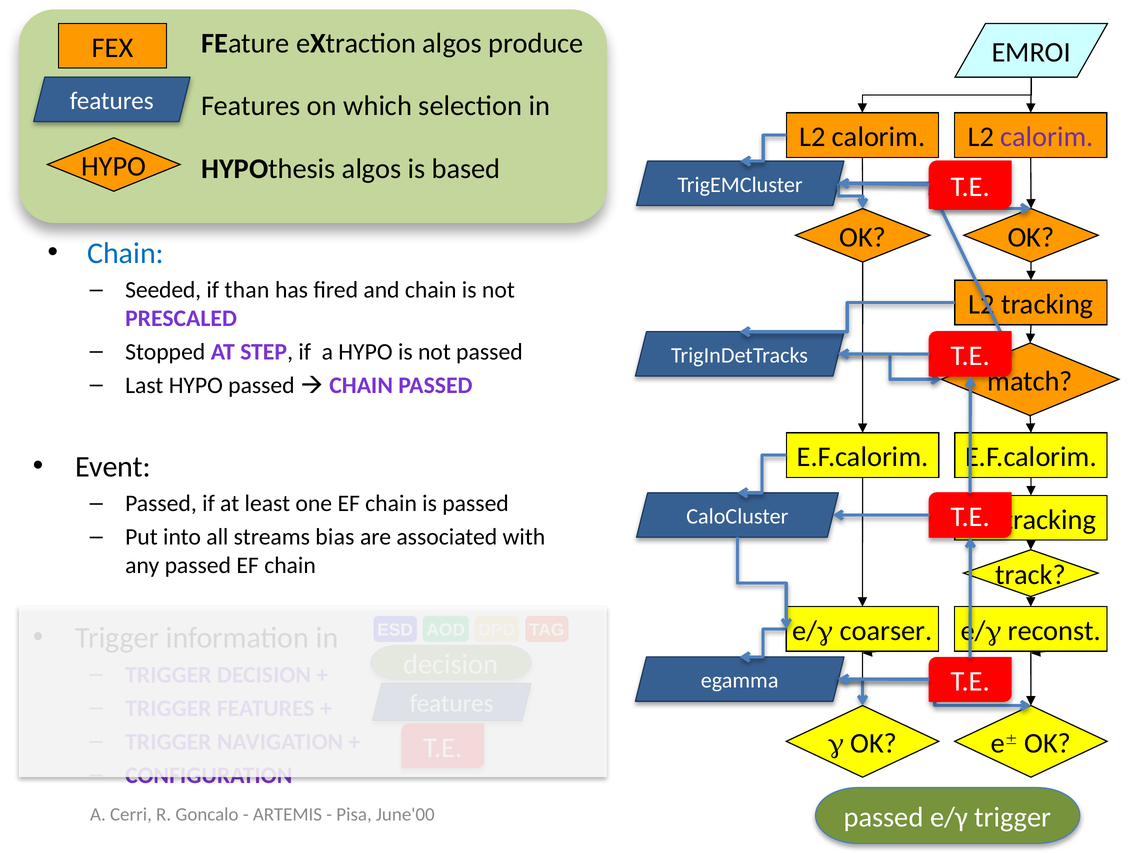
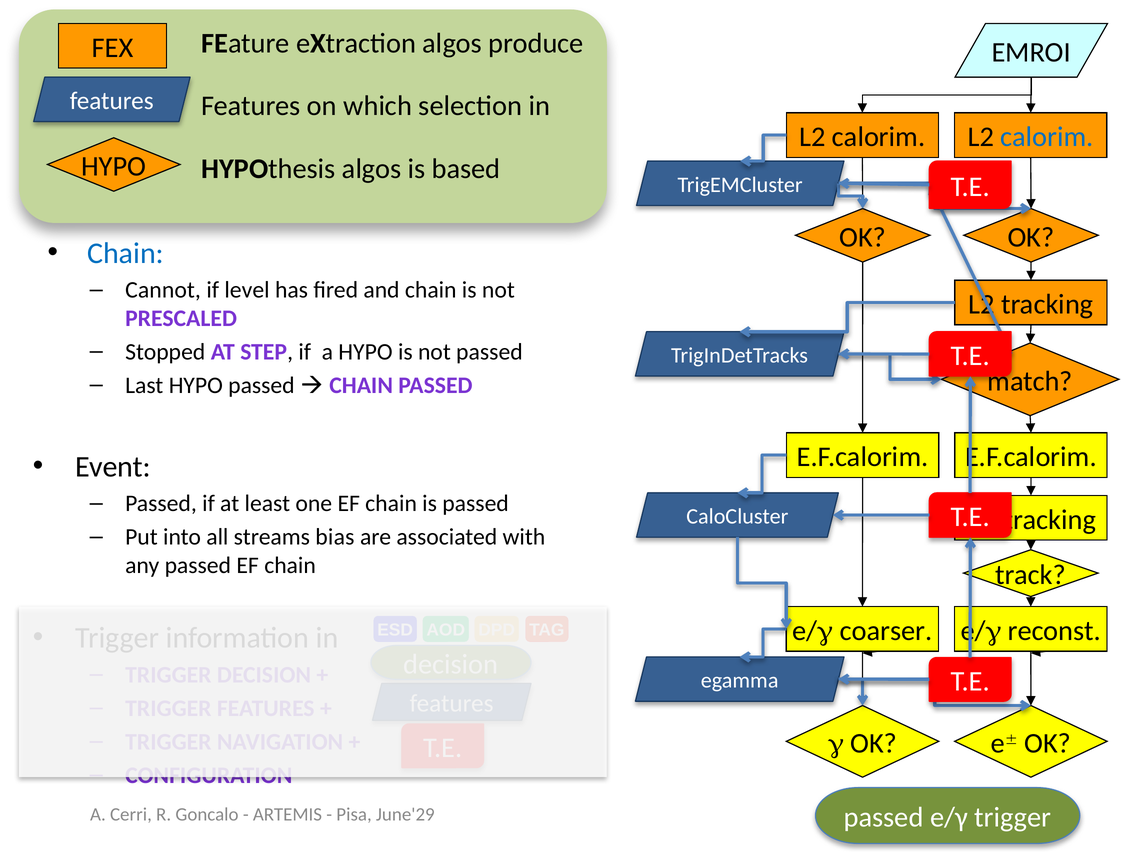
calorim at (1047, 137) colour: purple -> blue
Seeded: Seeded -> Cannot
than: than -> level
June'00: June'00 -> June'29
